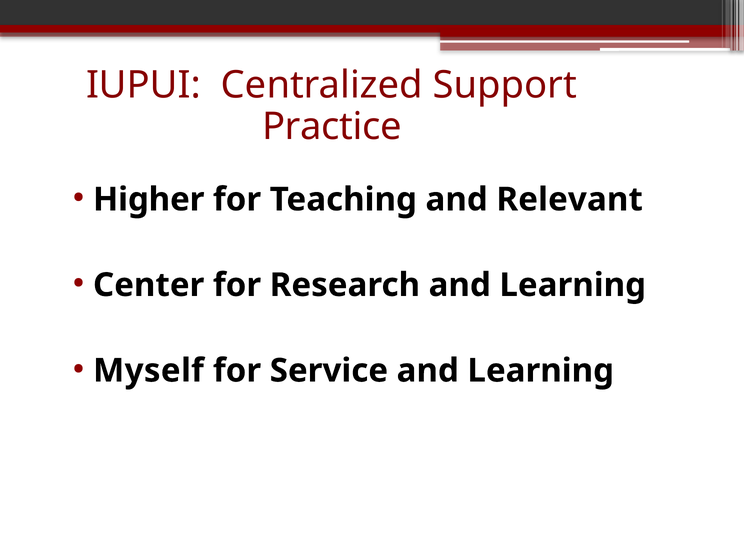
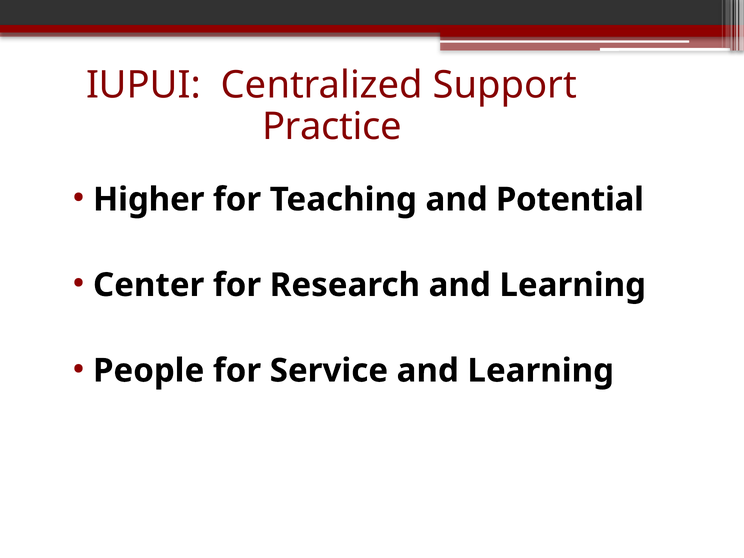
Relevant: Relevant -> Potential
Myself: Myself -> People
